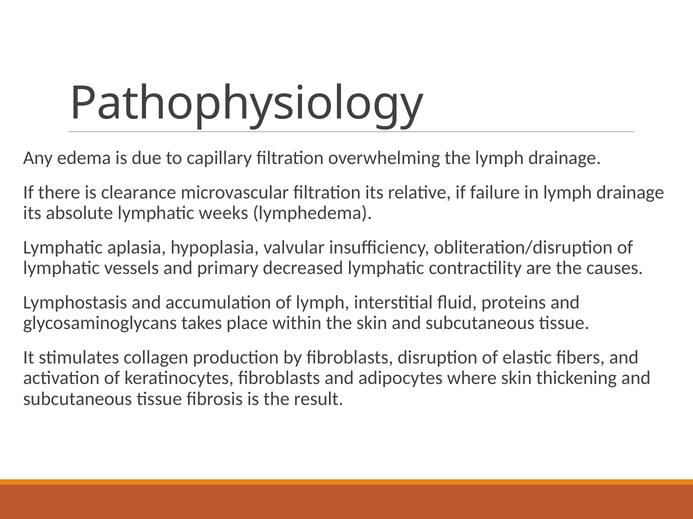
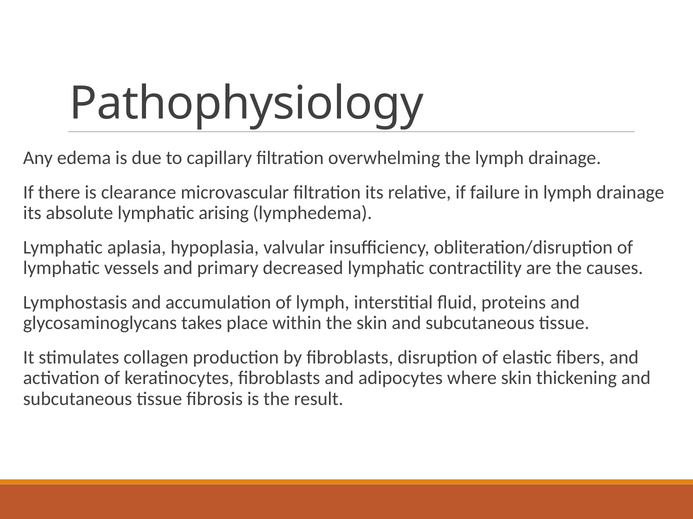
weeks: weeks -> arising
